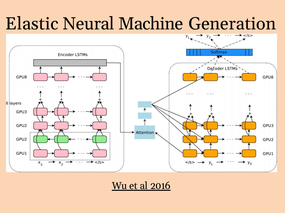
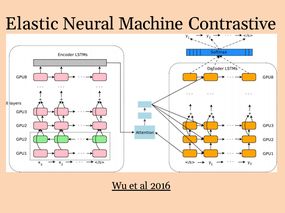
Generation: Generation -> Contrastive
